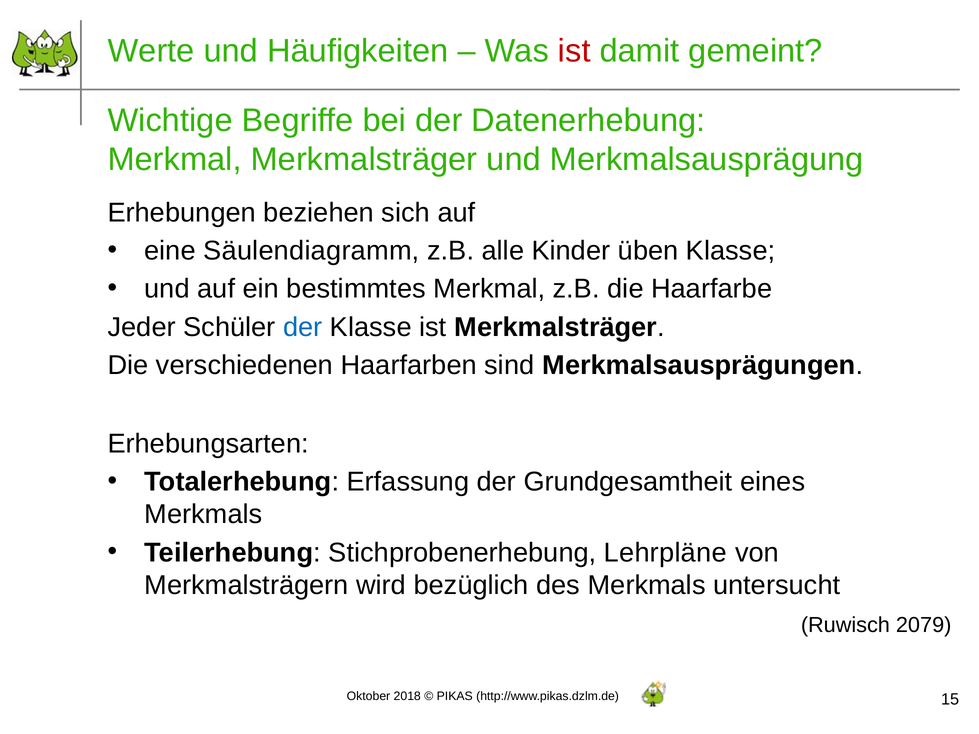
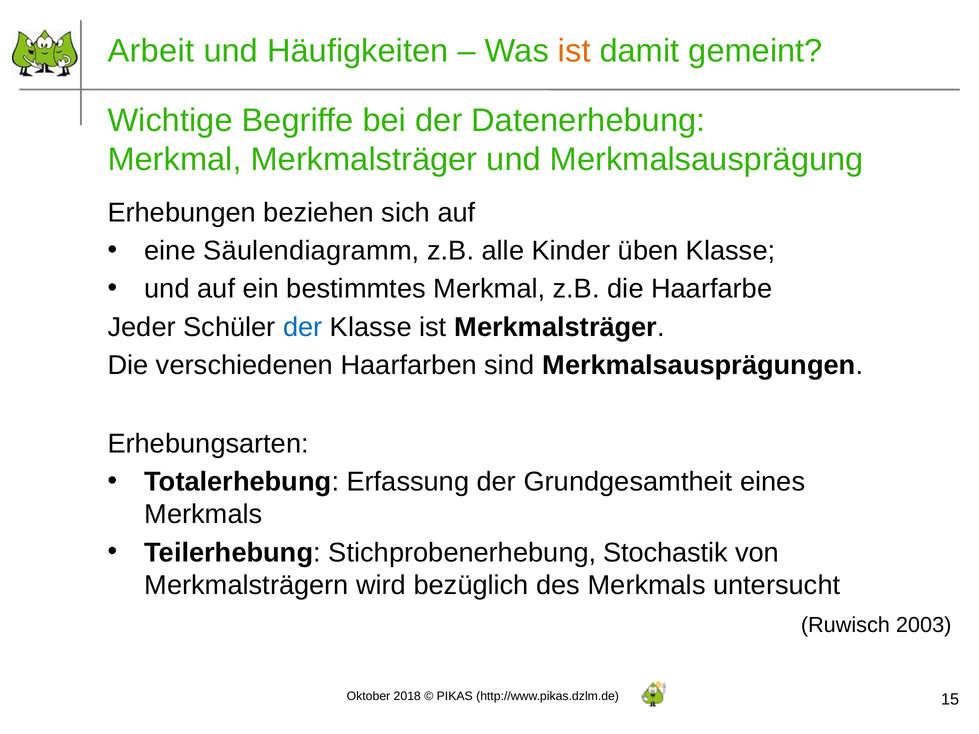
Werte: Werte -> Arbeit
ist at (574, 51) colour: red -> orange
Lehrpläne: Lehrpläne -> Stochastik
2079: 2079 -> 2003
